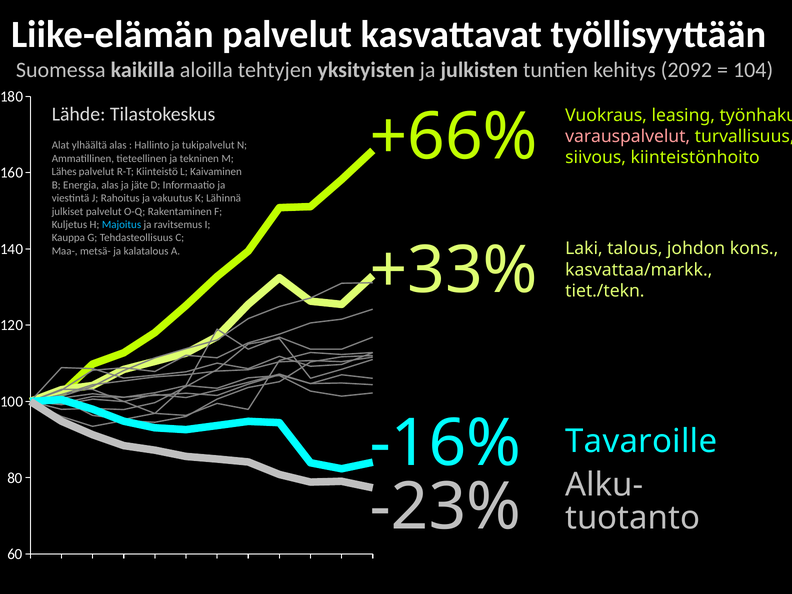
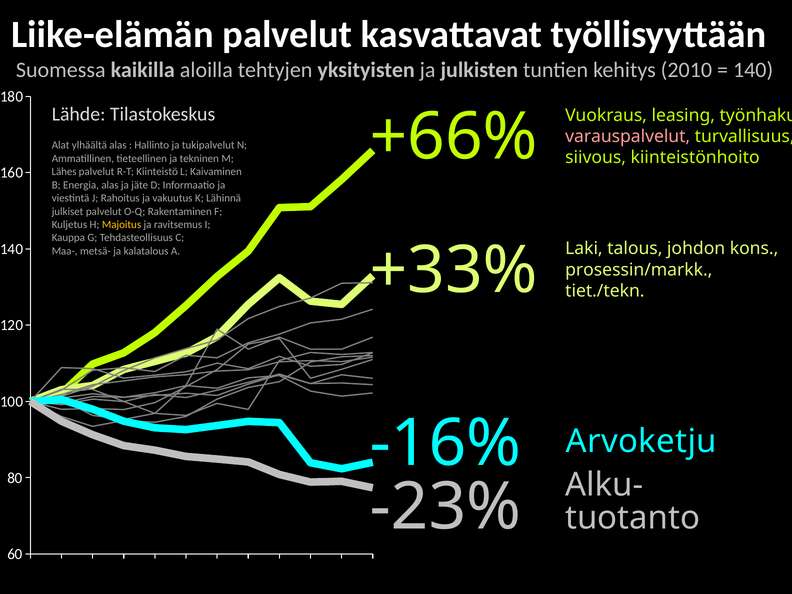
2092: 2092 -> 2010
104 at (753, 70): 104 -> 140
Majoitus colour: light blue -> yellow
kasvattaa/markk: kasvattaa/markk -> prosessin/markk
Tavaroille: Tavaroille -> Arvoketju
